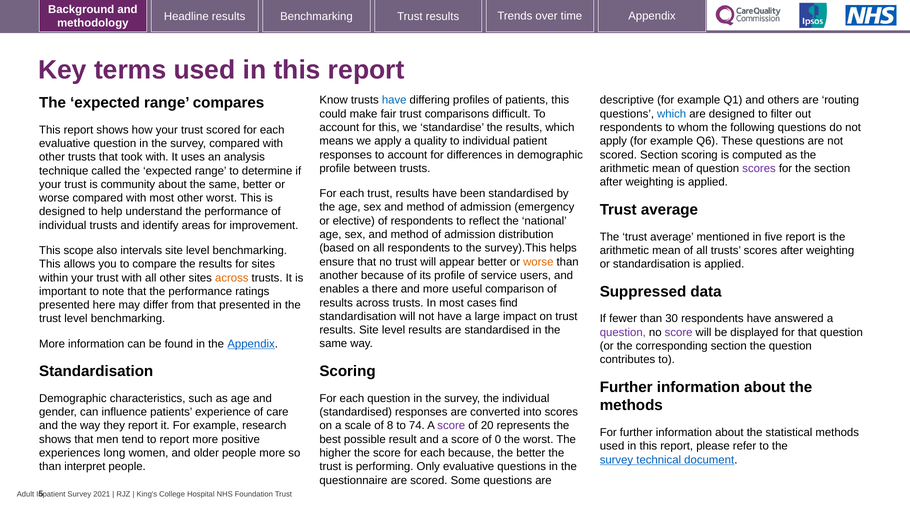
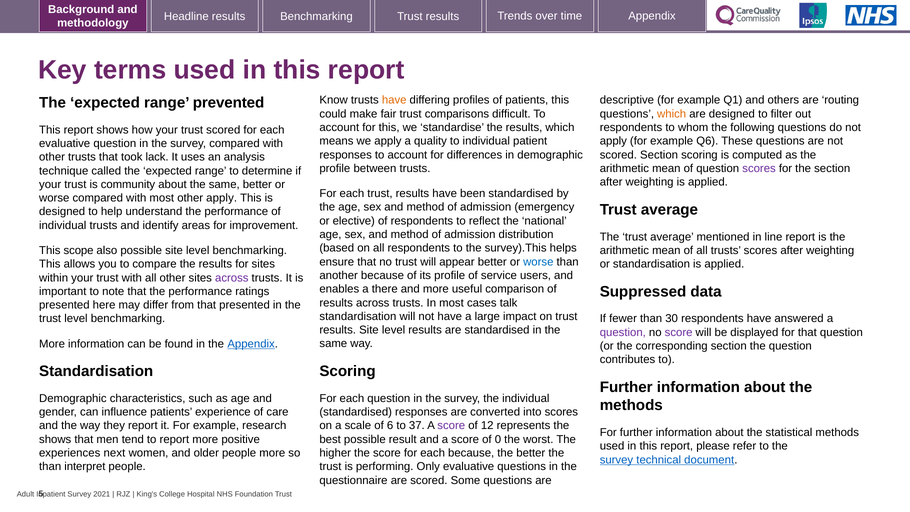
have at (394, 100) colour: blue -> orange
compares: compares -> prevented
which at (672, 114) colour: blue -> orange
took with: with -> lack
other worst: worst -> apply
five: five -> line
also intervals: intervals -> possible
worse at (538, 262) colour: orange -> blue
across at (232, 278) colour: orange -> purple
find: find -> talk
8: 8 -> 6
74: 74 -> 37
20: 20 -> 12
long: long -> next
